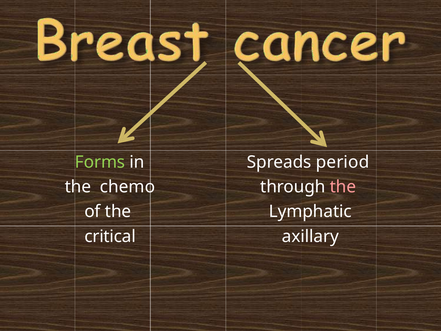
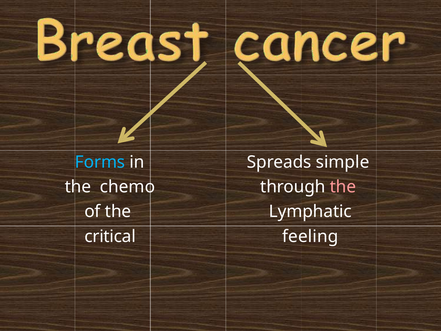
Forms colour: light green -> light blue
period: period -> simple
axillary: axillary -> feeling
